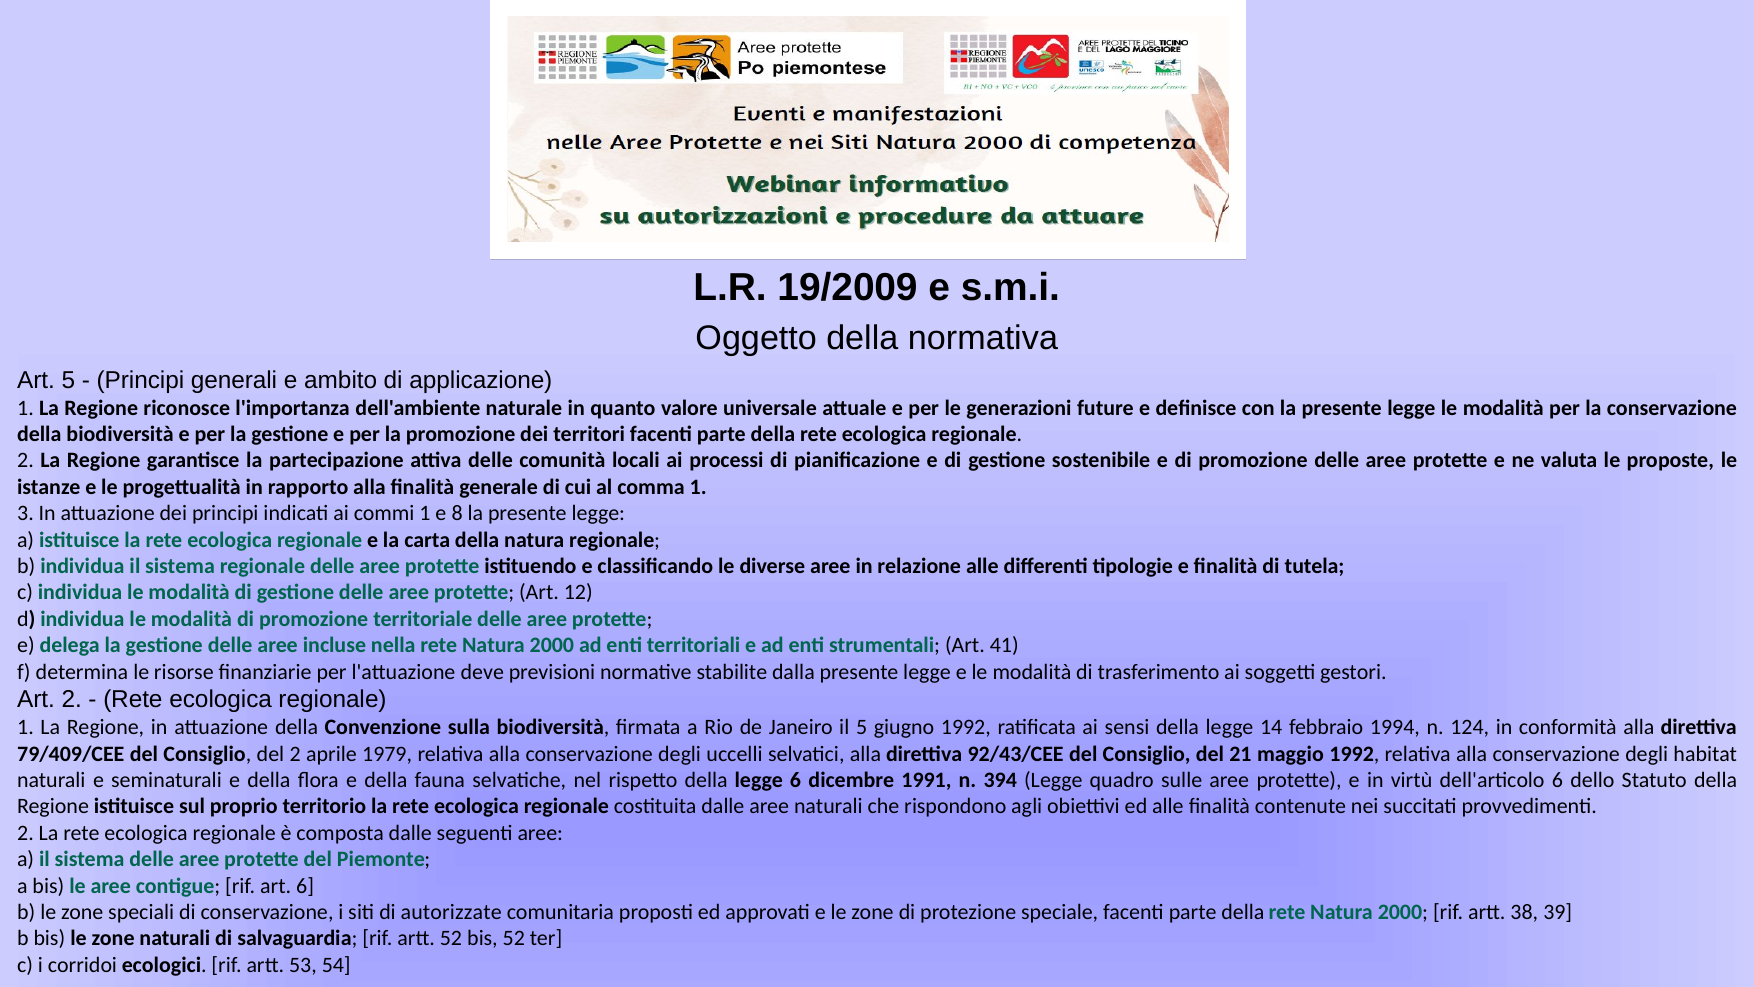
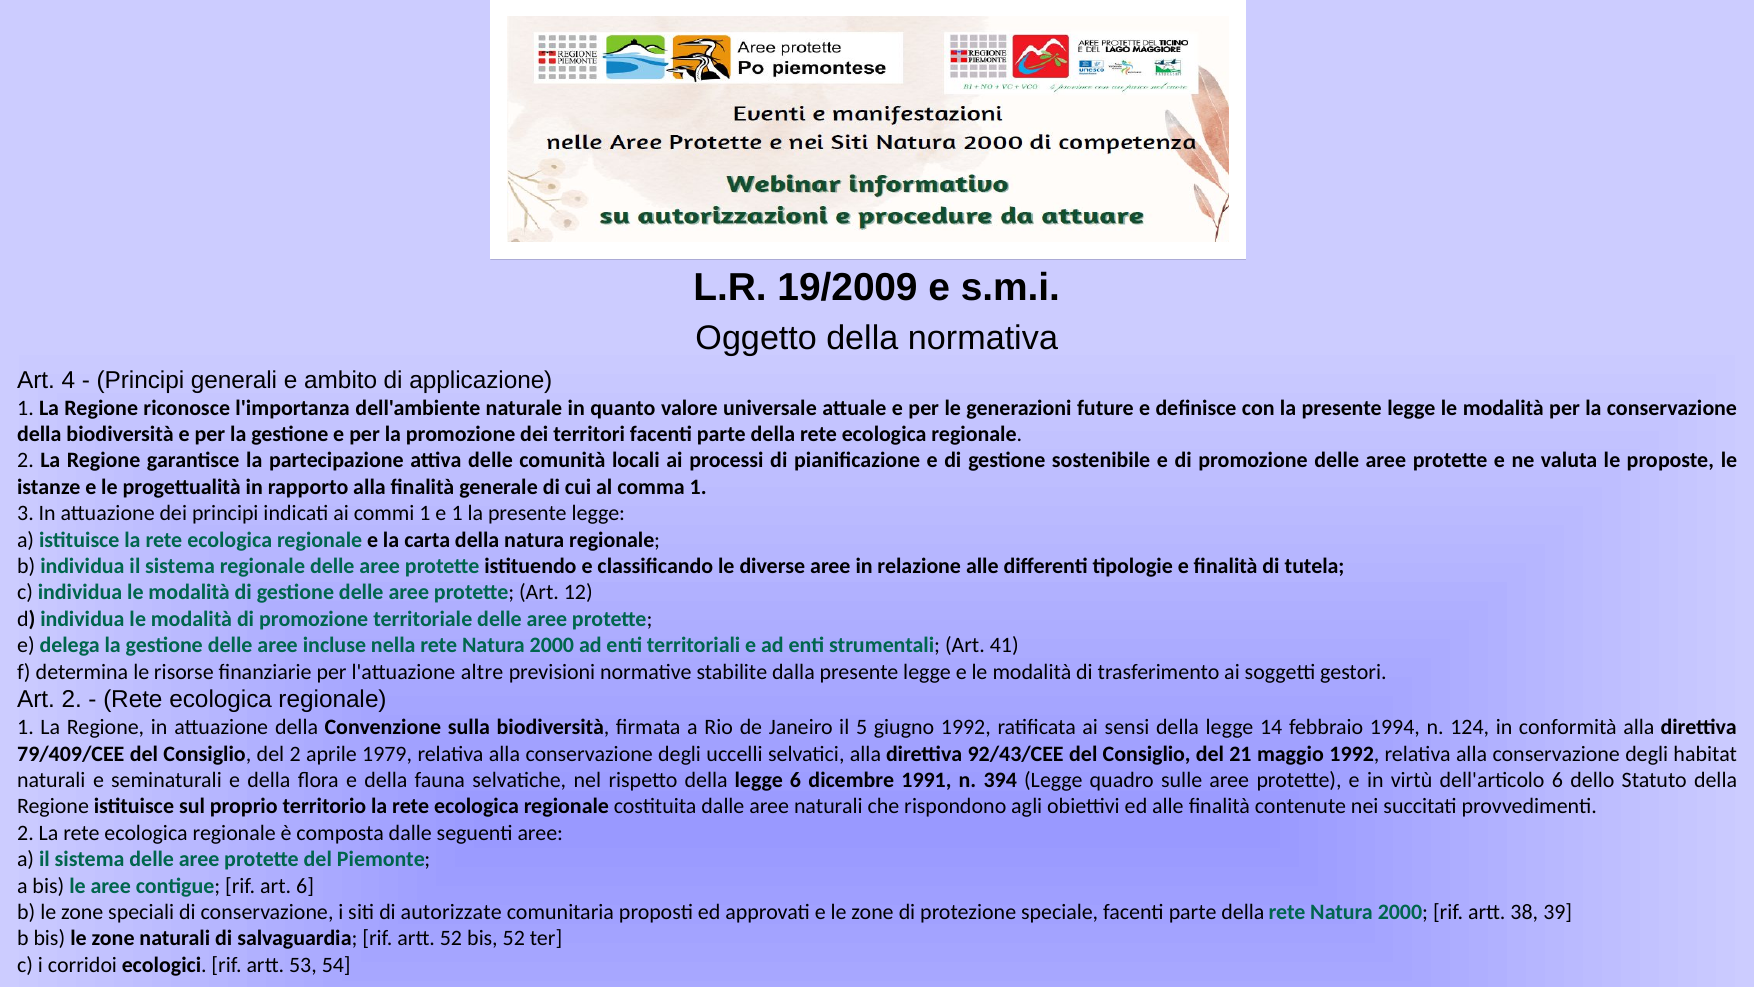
Art 5: 5 -> 4
e 8: 8 -> 1
deve: deve -> altre
